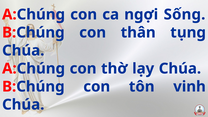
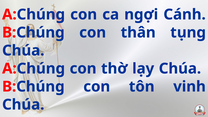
Sống: Sống -> Cánh
